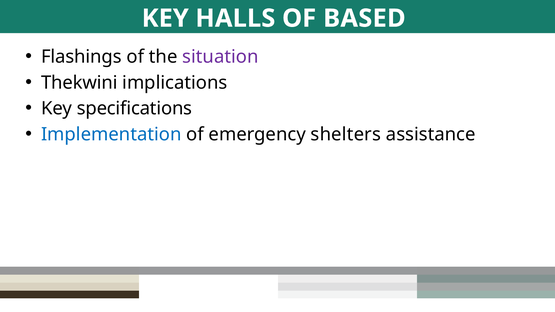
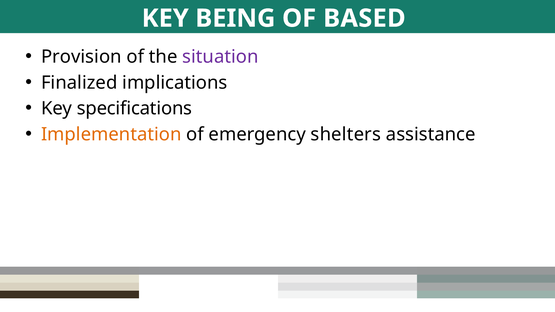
HALLS: HALLS -> BEING
Flashings: Flashings -> Provision
Thekwini: Thekwini -> Finalized
Implementation colour: blue -> orange
